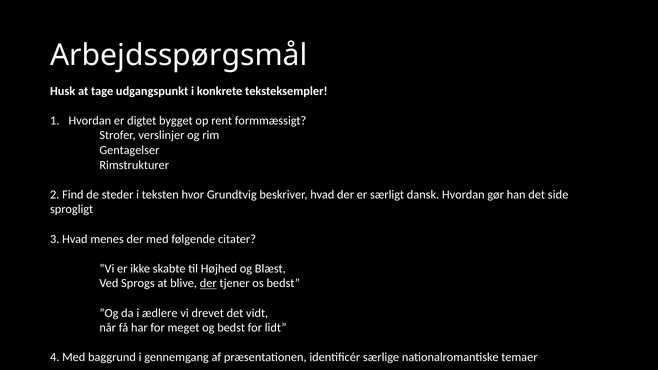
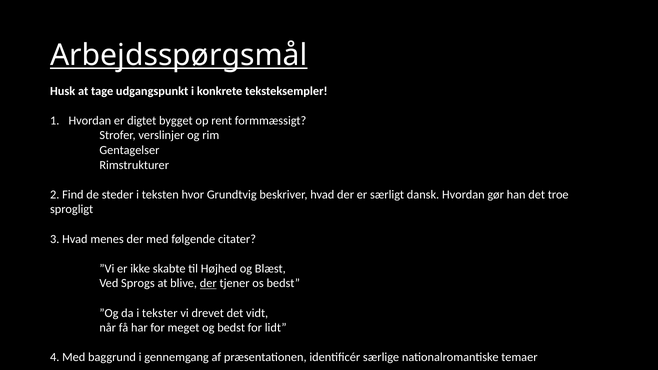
Arbejdsspørgsmål underline: none -> present
side: side -> troe
ædlere: ædlere -> tekster
